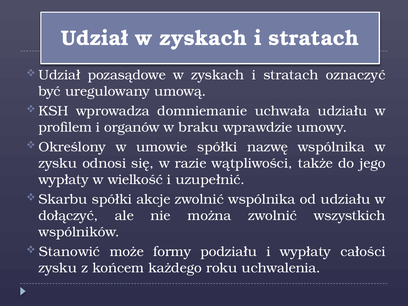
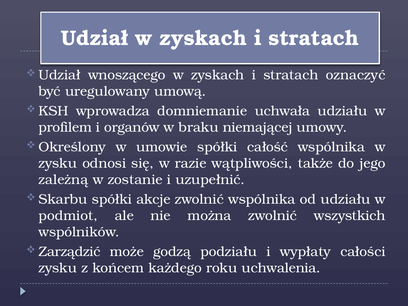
pozasądowe: pozasądowe -> wnoszącego
wprawdzie: wprawdzie -> niemającej
nazwę: nazwę -> całość
wypłaty at (64, 180): wypłaty -> zależną
wielkość: wielkość -> zostanie
dołączyć: dołączyć -> podmiot
Stanowić: Stanowić -> Zarządzić
formy: formy -> godzą
